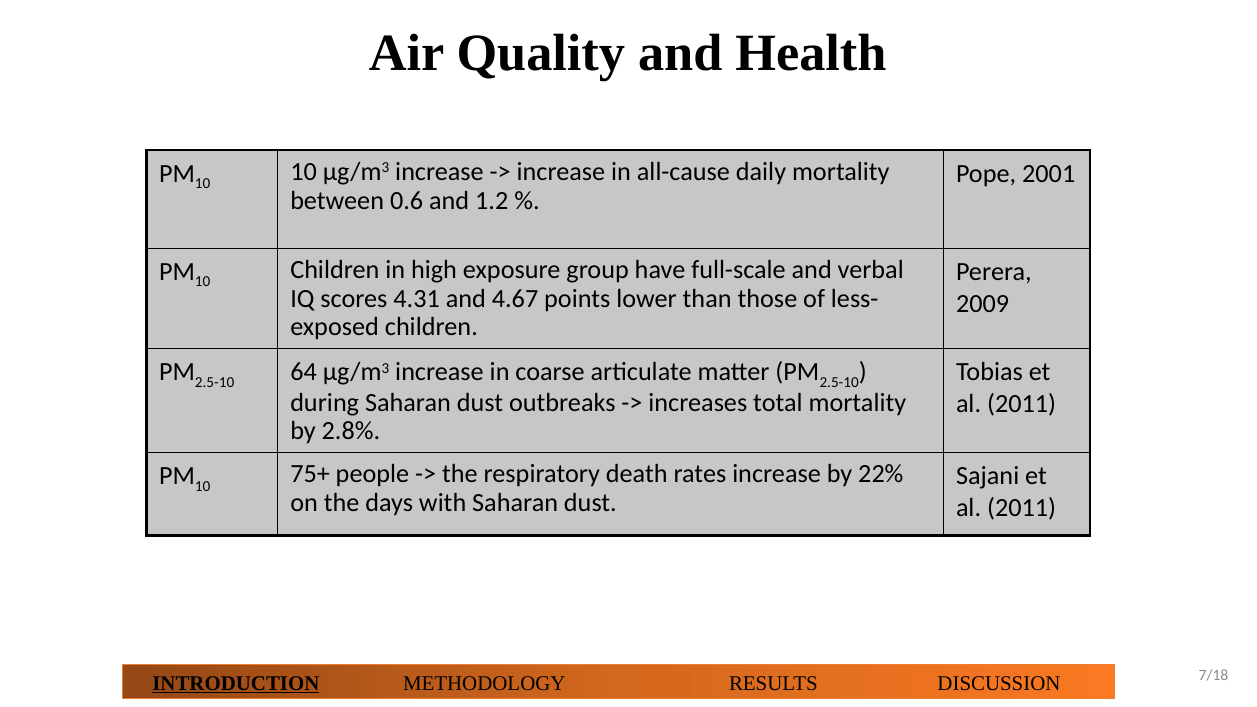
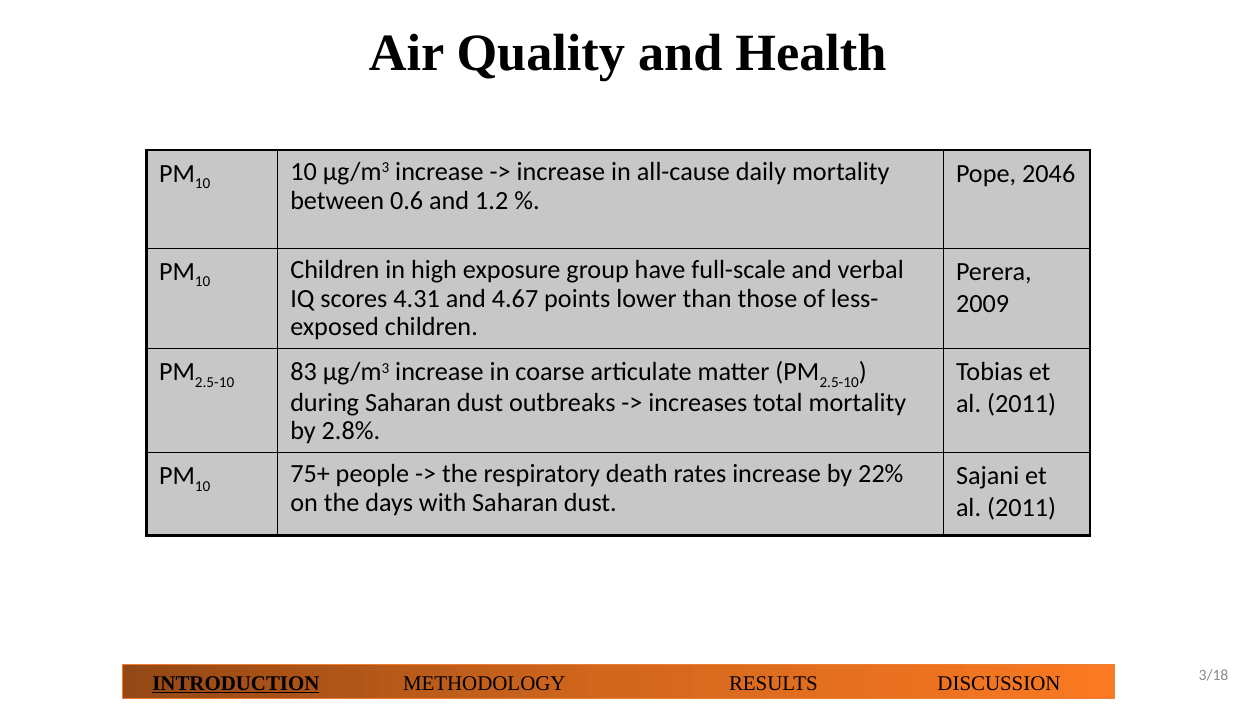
2001: 2001 -> 2046
64: 64 -> 83
7/18: 7/18 -> 3/18
